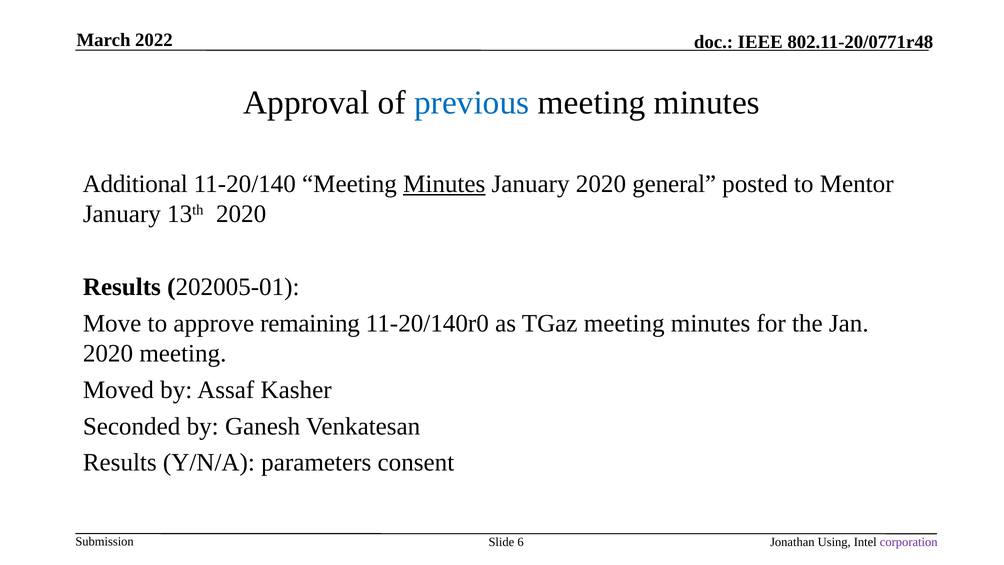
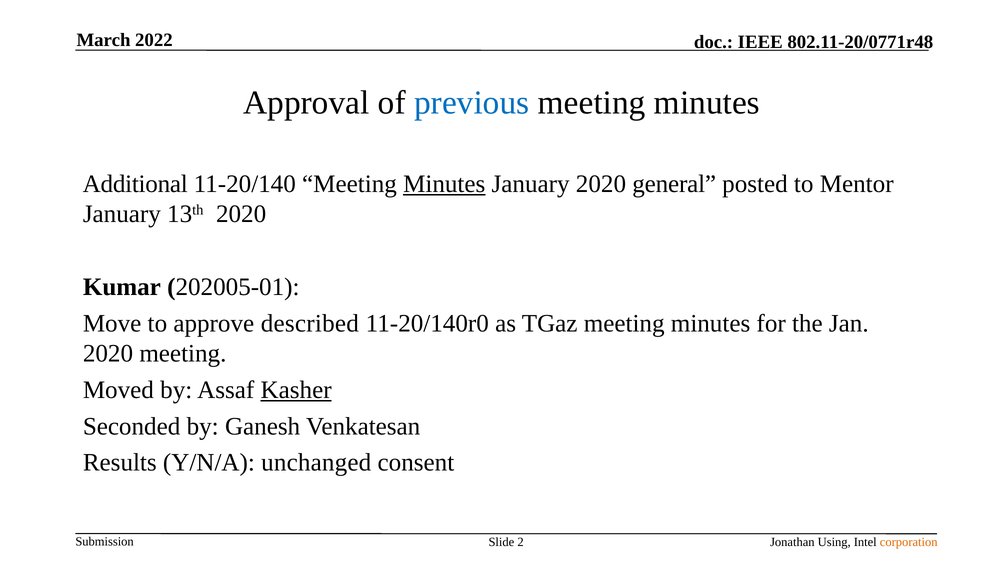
Results at (122, 287): Results -> Kumar
remaining: remaining -> described
Kasher underline: none -> present
parameters: parameters -> unchanged
6: 6 -> 2
corporation colour: purple -> orange
